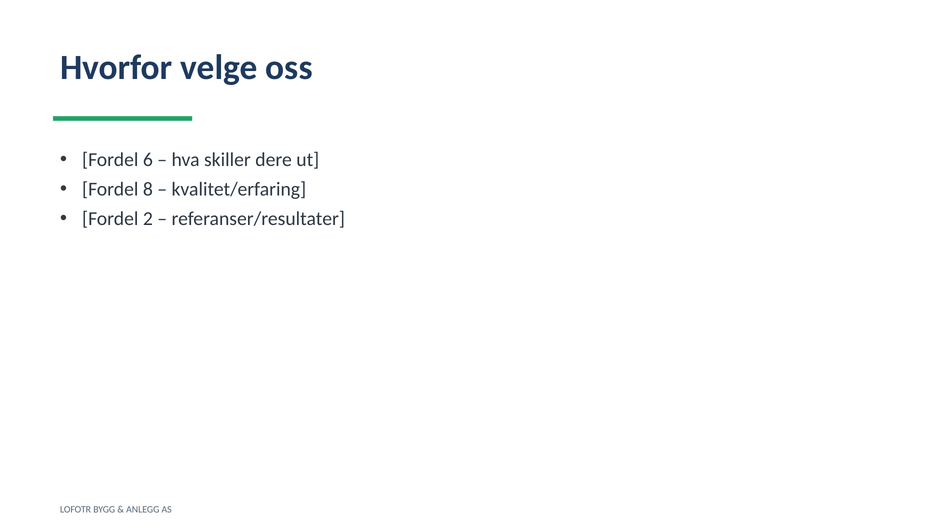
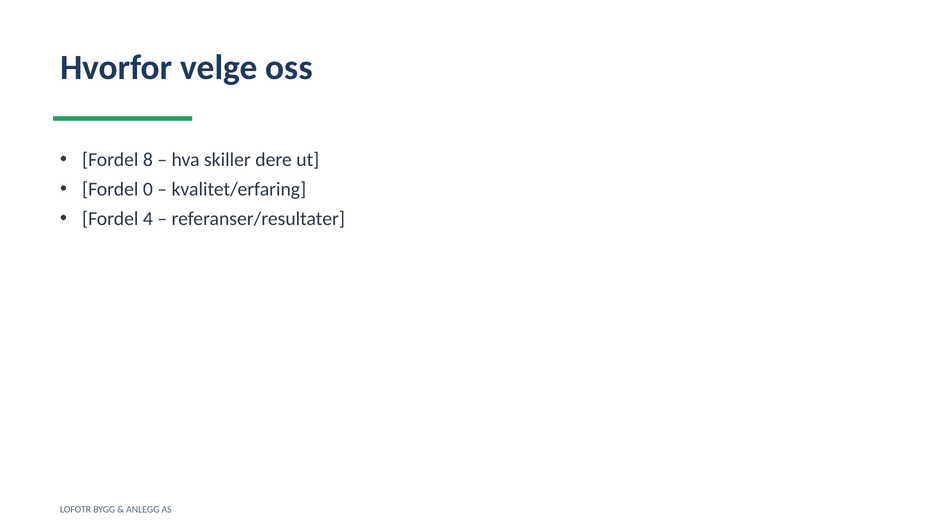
6: 6 -> 8
8: 8 -> 0
2: 2 -> 4
